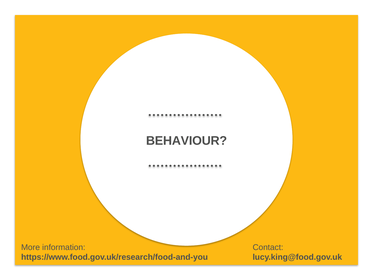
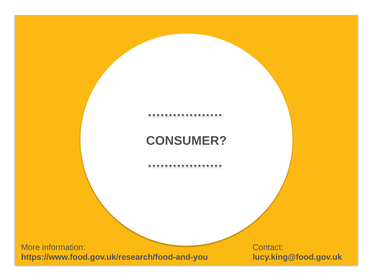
BEHAVIOUR: BEHAVIOUR -> CONSUMER
